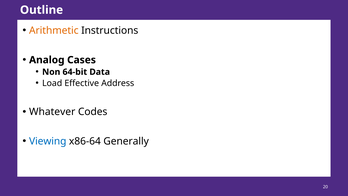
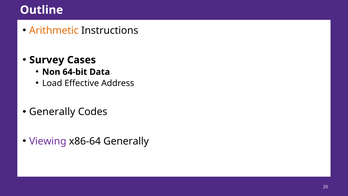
Analog: Analog -> Survey
Whatever at (52, 112): Whatever -> Generally
Viewing colour: blue -> purple
